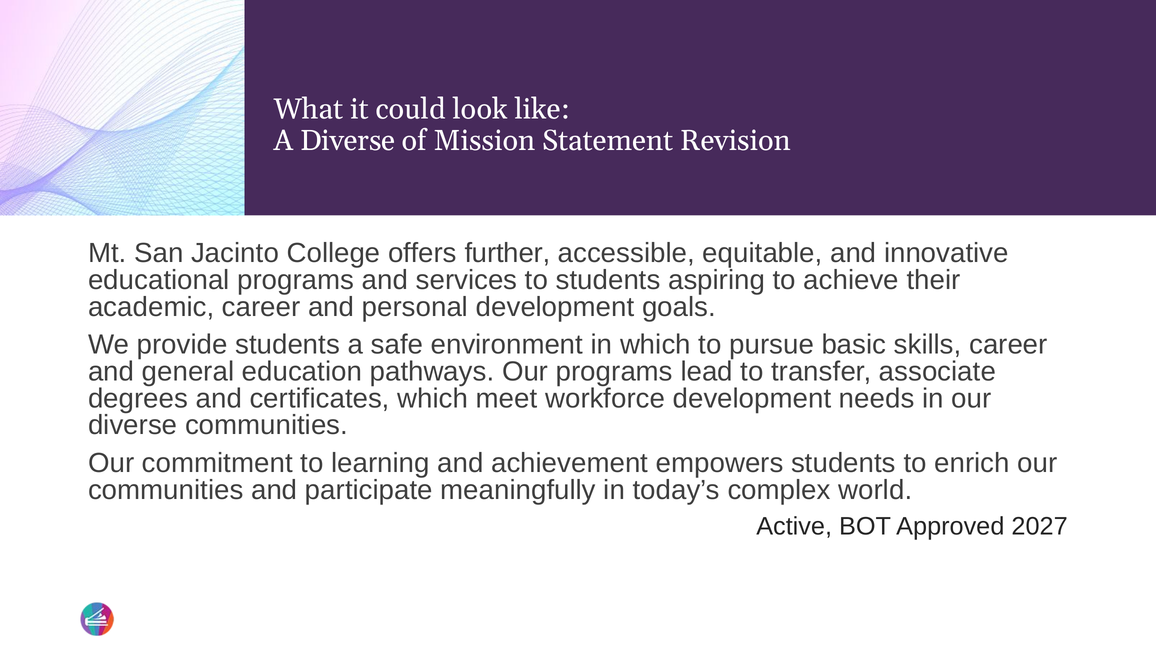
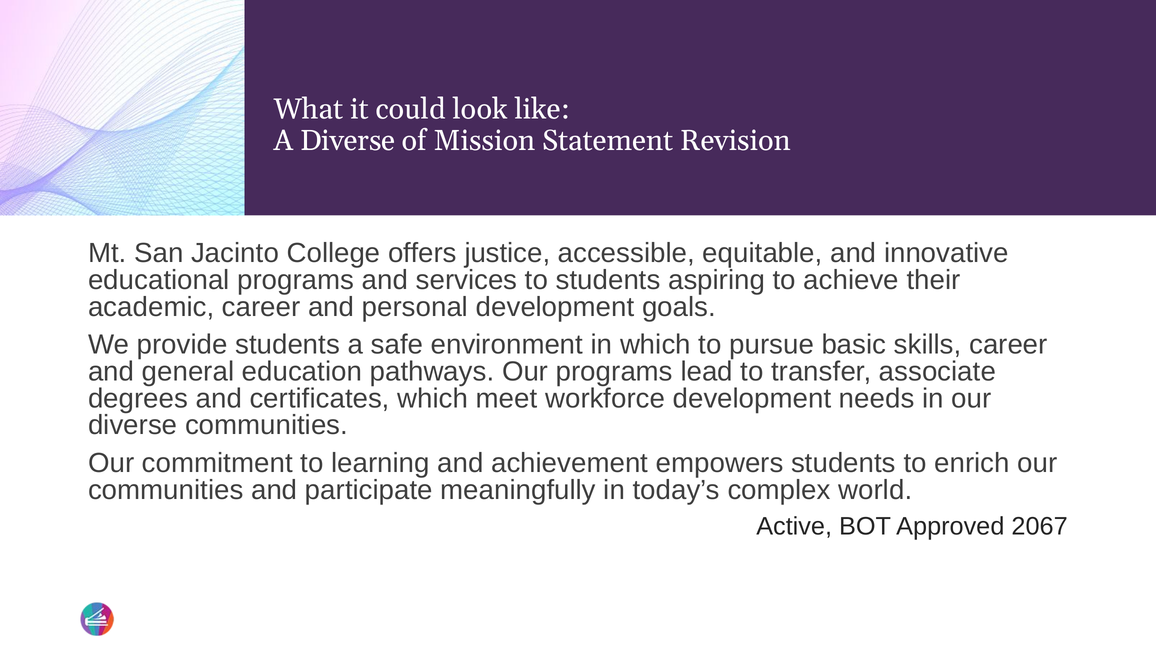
further: further -> justice
2027: 2027 -> 2067
